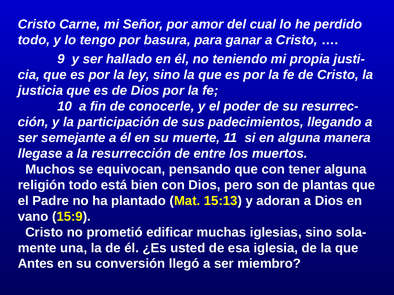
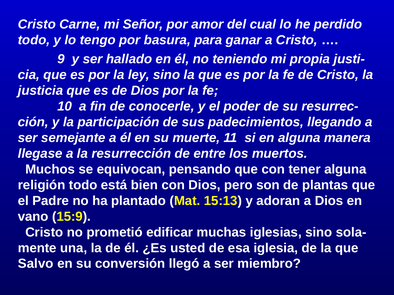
Antes: Antes -> Salvo
